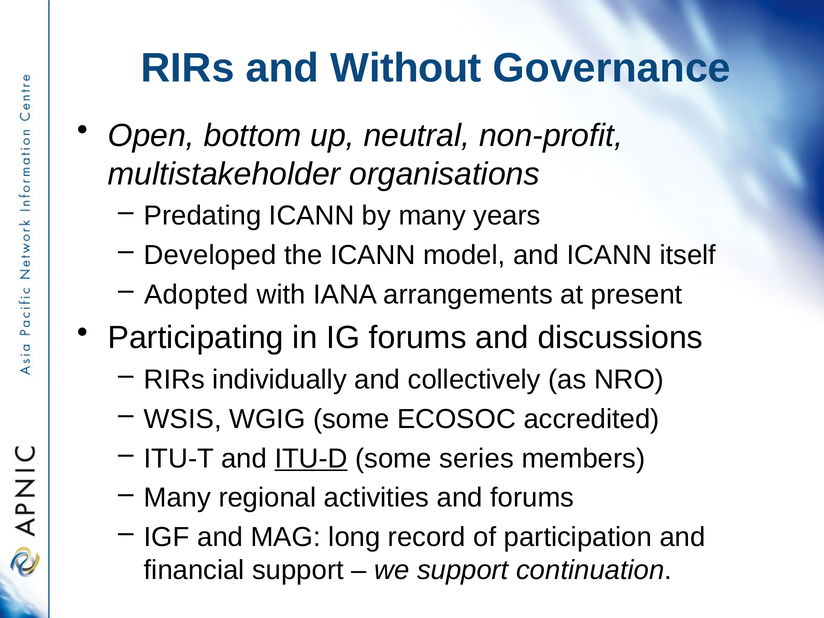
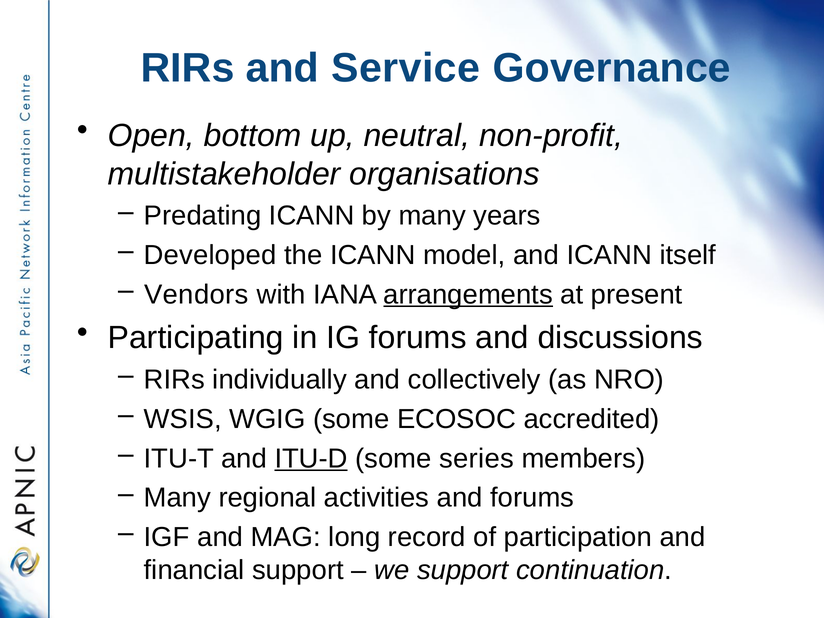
Without: Without -> Service
Adopted: Adopted -> Vendors
arrangements underline: none -> present
